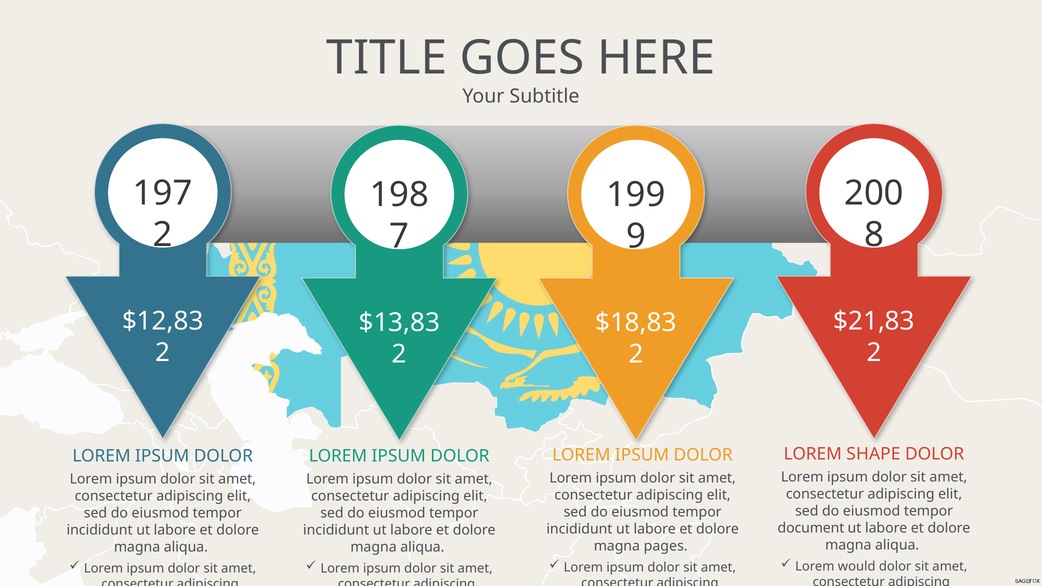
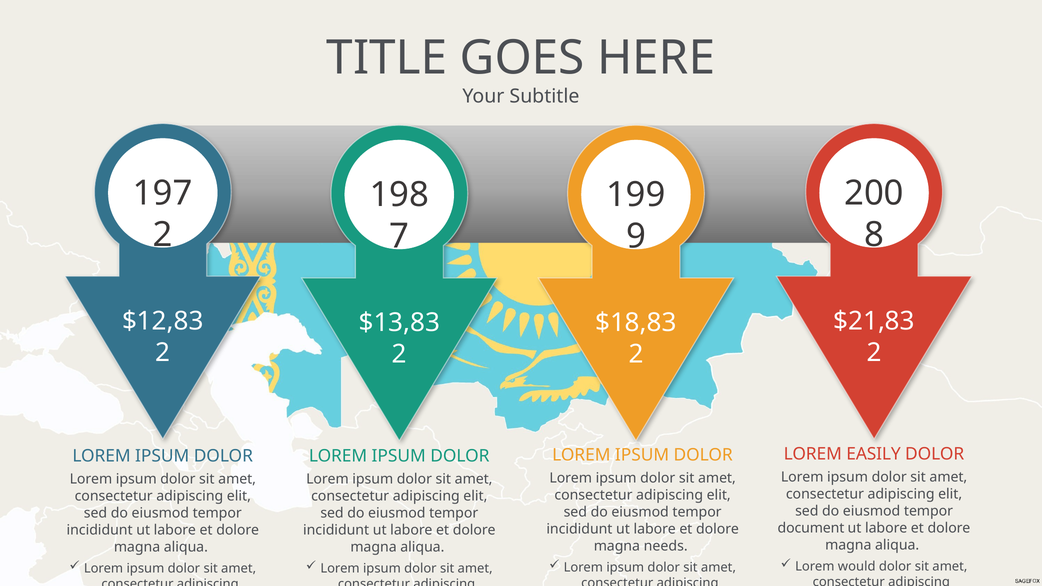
SHAPE: SHAPE -> EASILY
pages: pages -> needs
